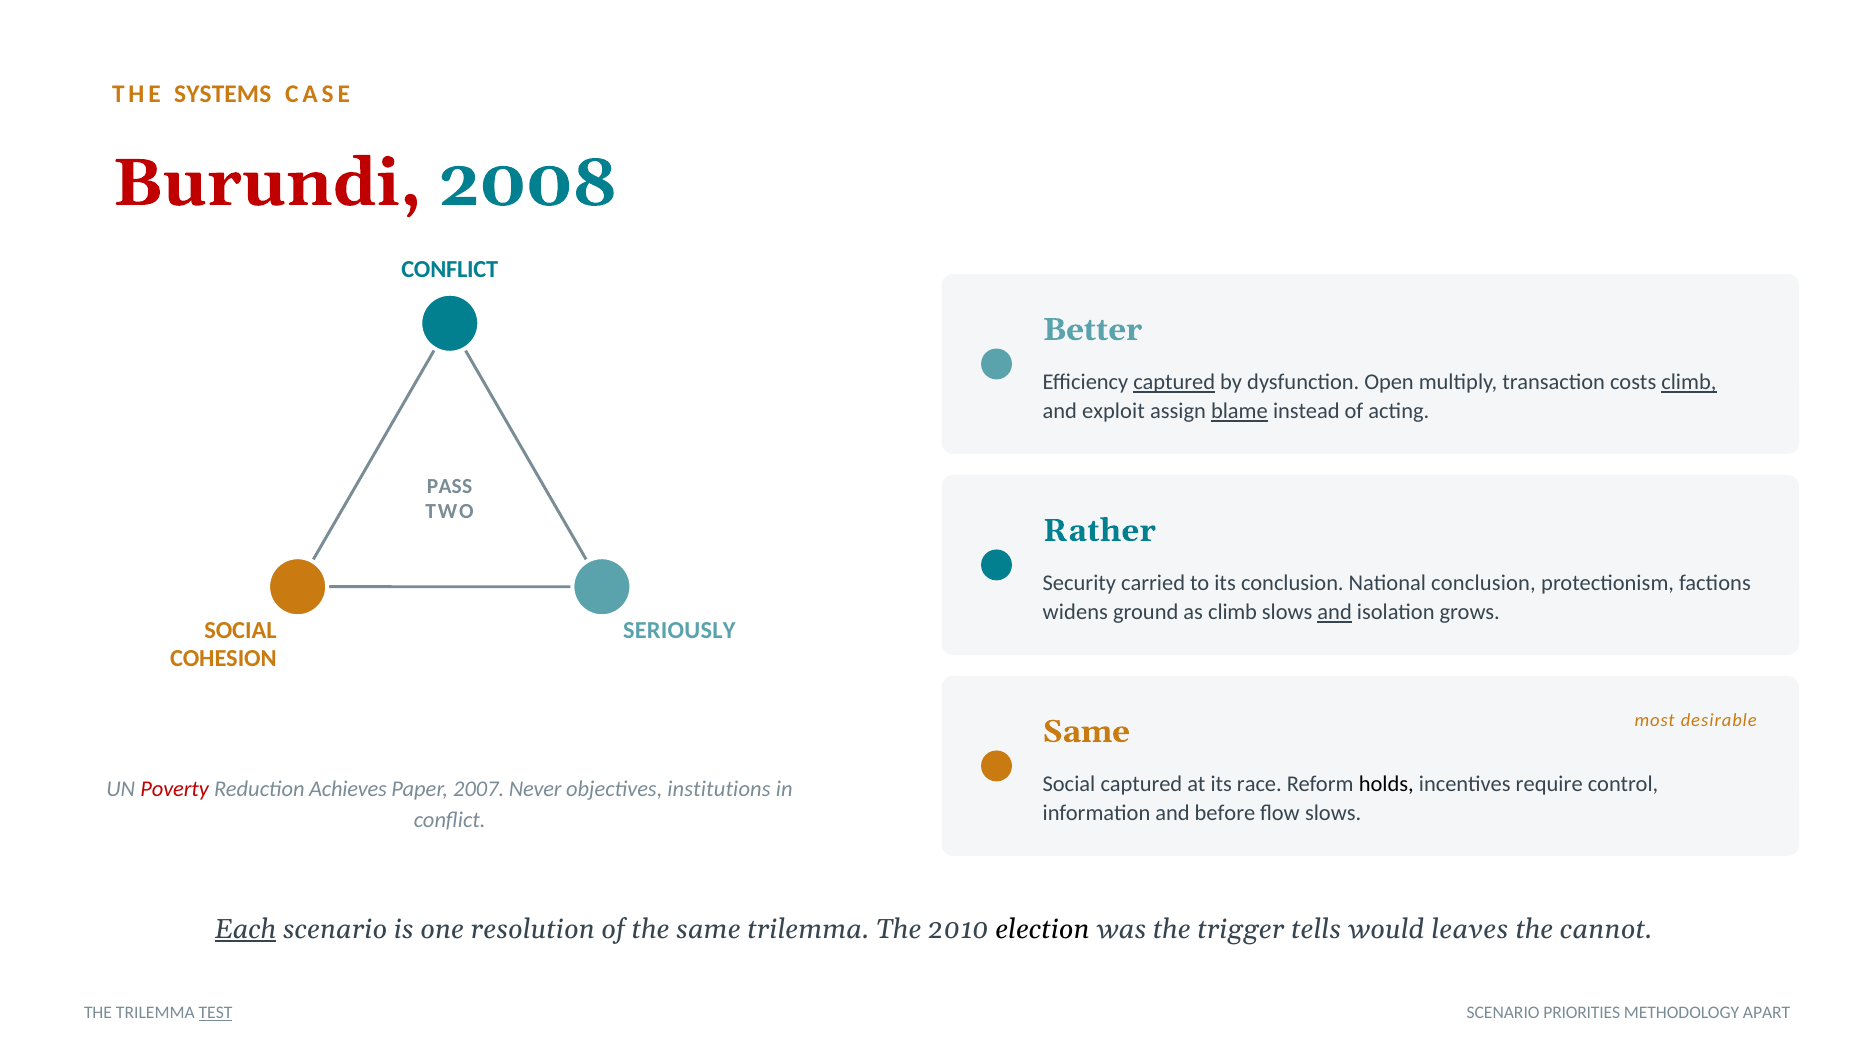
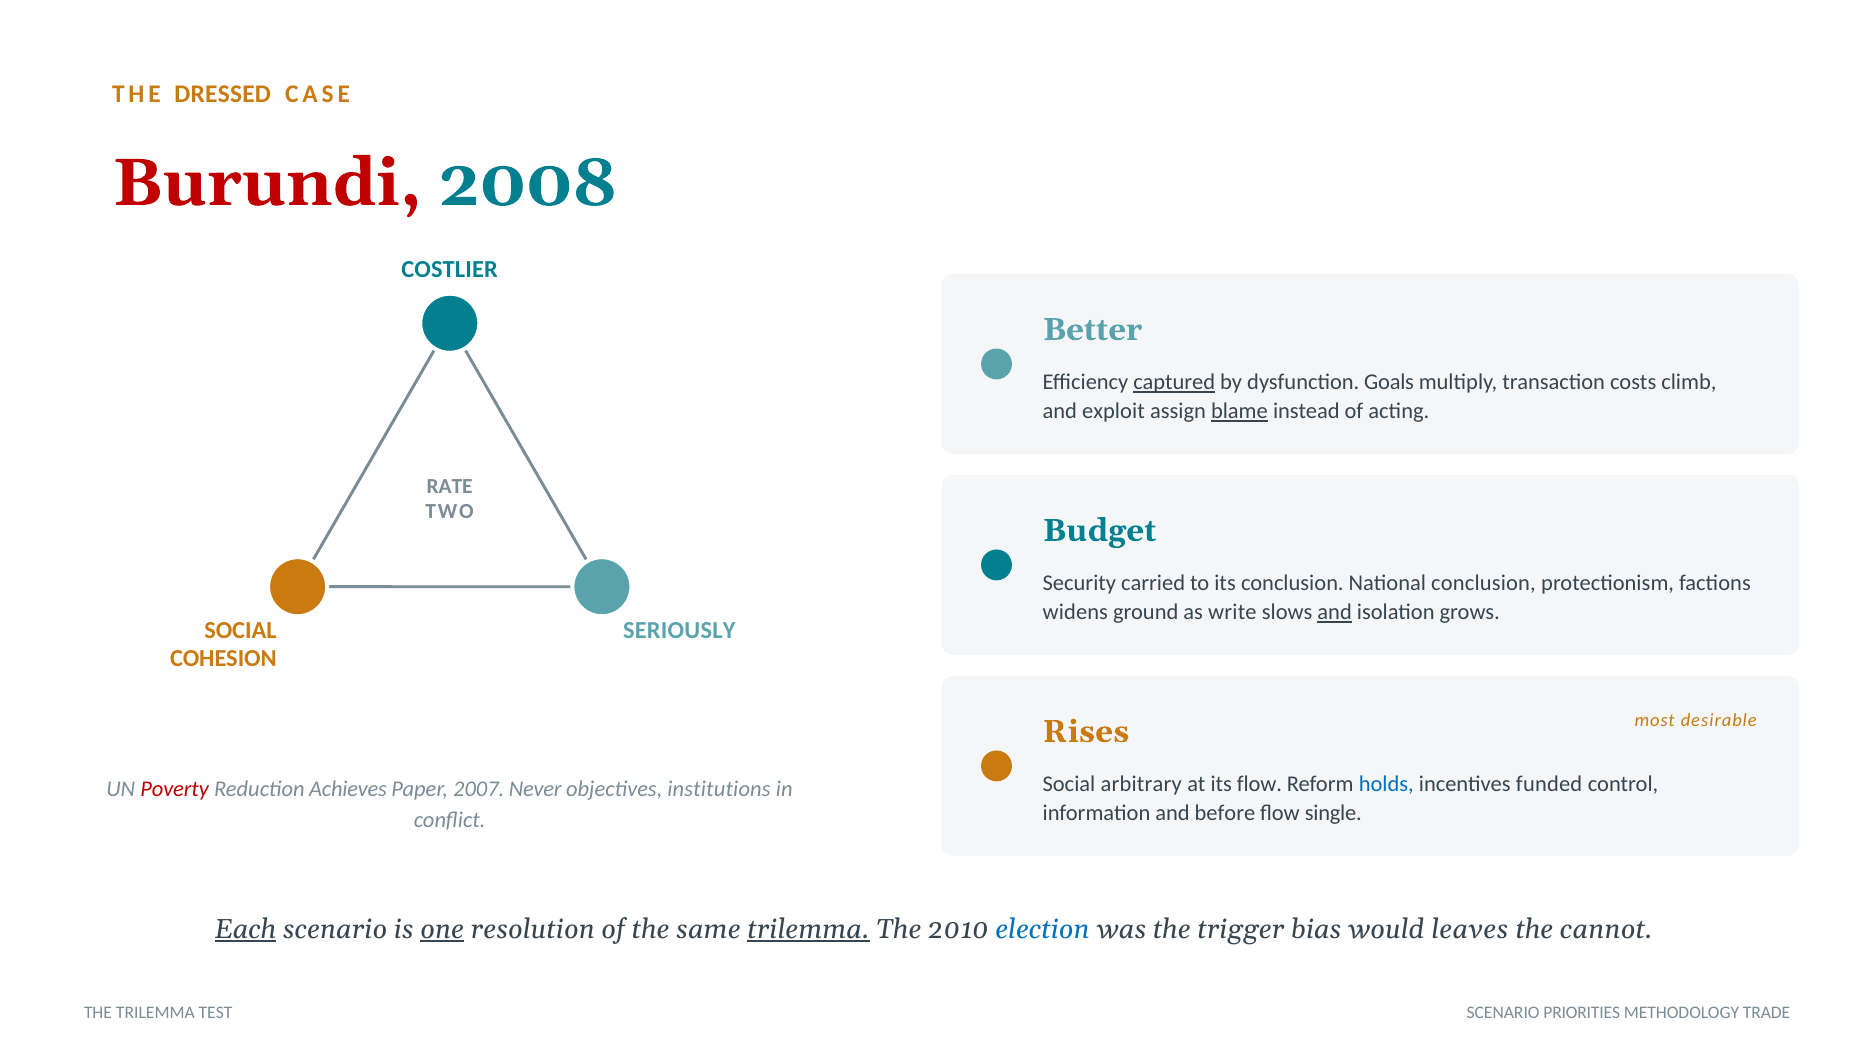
SYSTEMS: SYSTEMS -> DRESSED
CONFLICT at (450, 269): CONFLICT -> COSTLIER
Open: Open -> Goals
climb at (1689, 382) underline: present -> none
PASS: PASS -> RATE
Rather: Rather -> Budget
as climb: climb -> write
Same at (1086, 732): Same -> Rises
Social captured: captured -> arbitrary
its race: race -> flow
holds colour: black -> blue
require: require -> funded
flow slows: slows -> single
one underline: none -> present
trilemma at (808, 929) underline: none -> present
election colour: black -> blue
tells: tells -> bias
TEST underline: present -> none
APART: APART -> TRADE
